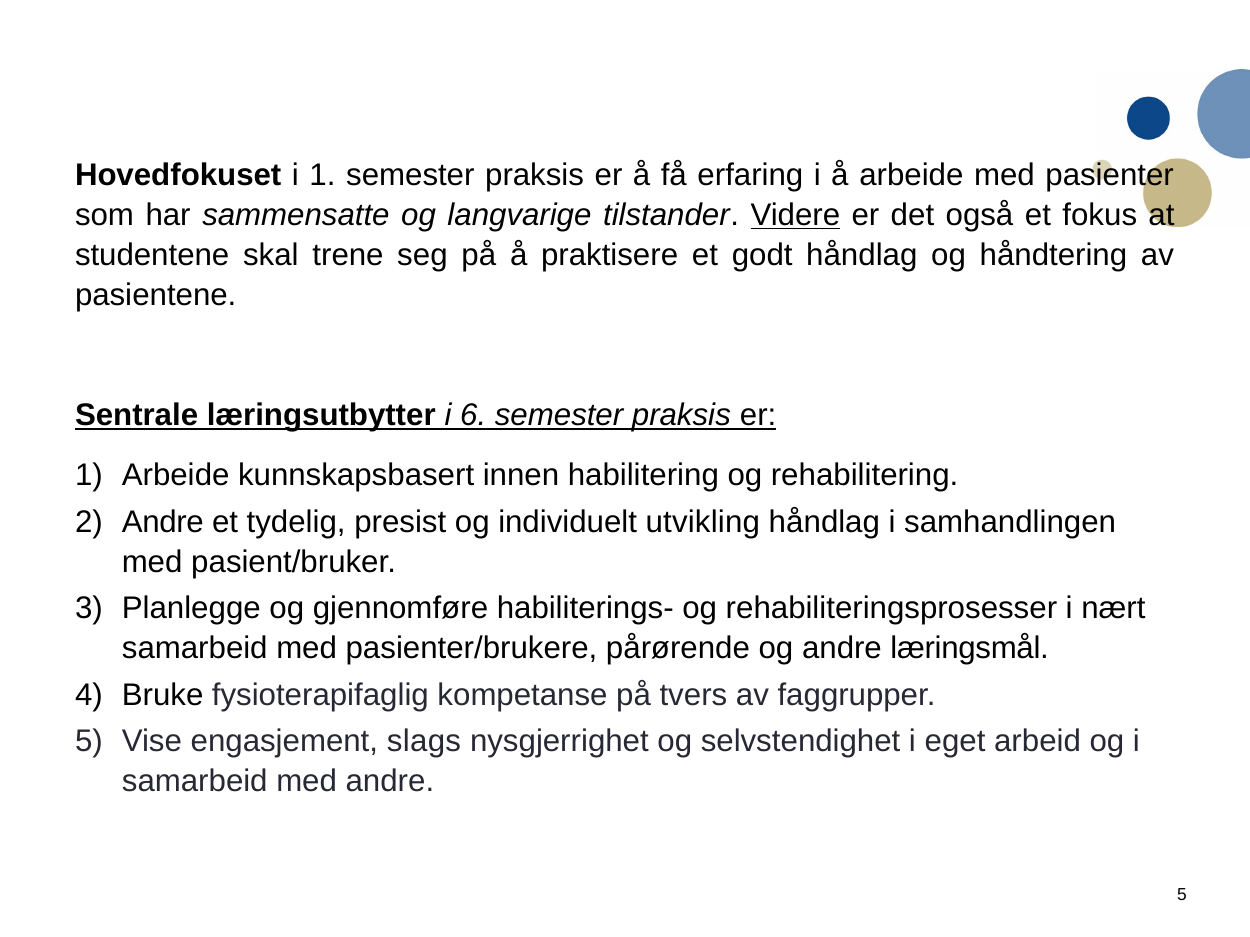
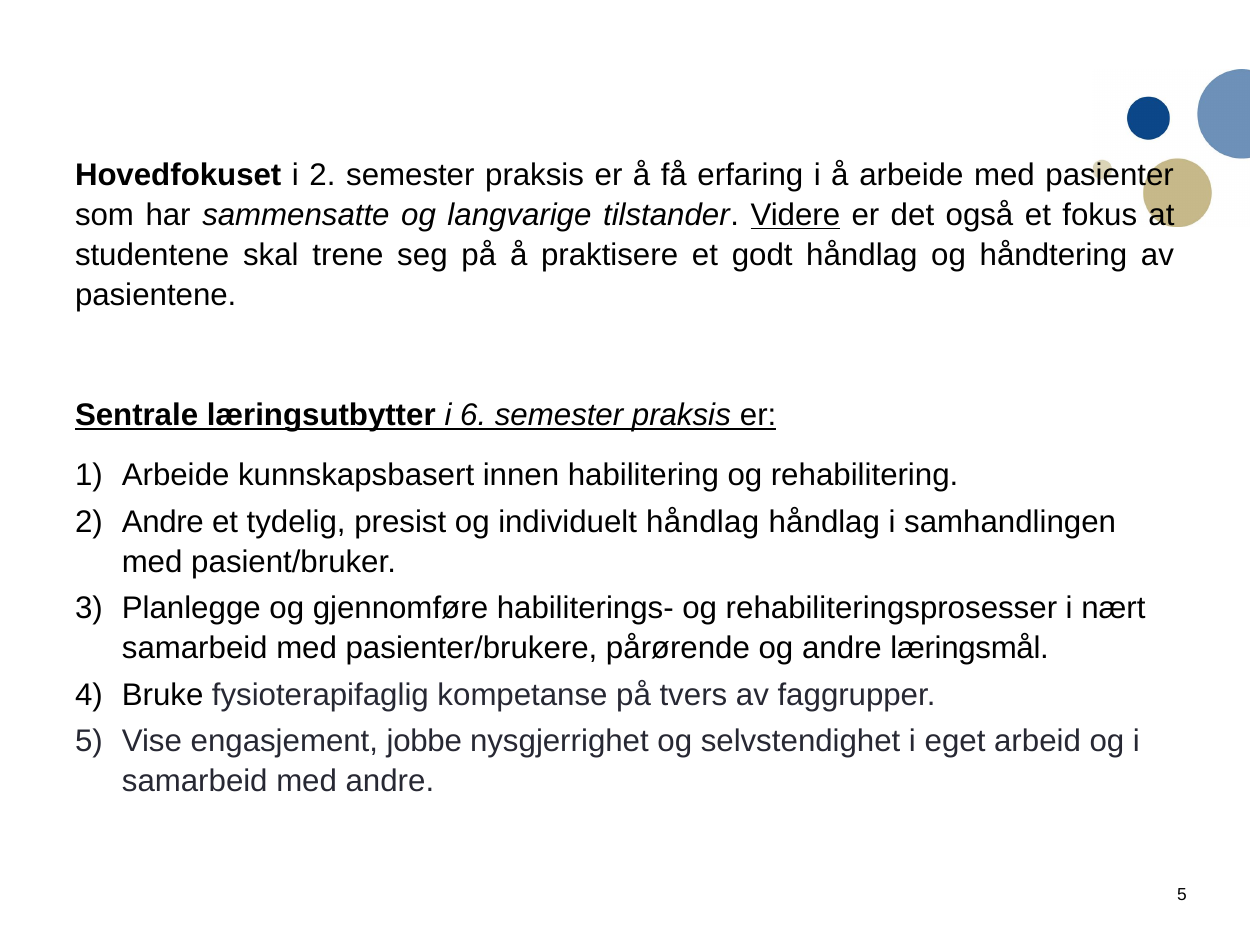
i 1: 1 -> 2
individuelt utvikling: utvikling -> håndlag
slags: slags -> jobbe
